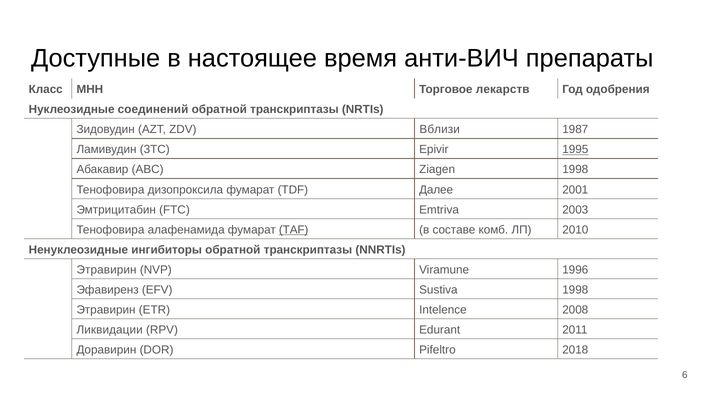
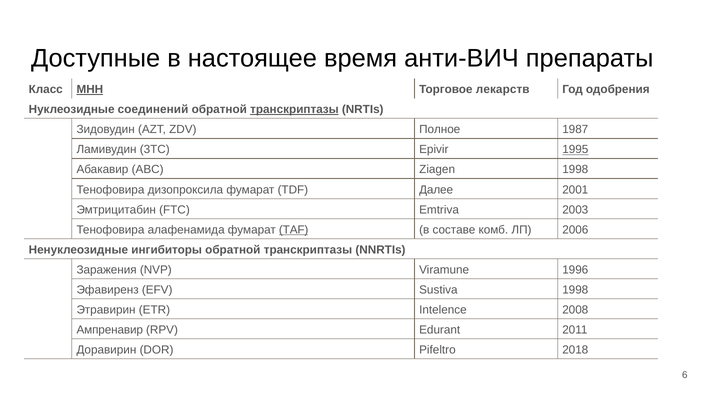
МНН underline: none -> present
транскриптазы at (294, 109) underline: none -> present
Вблизи: Вблизи -> Полное
2010: 2010 -> 2006
Этравирин at (107, 270): Этравирин -> Заражения
Ликвидации: Ликвидации -> Ампренавир
